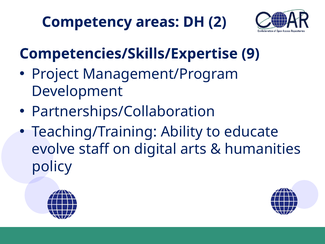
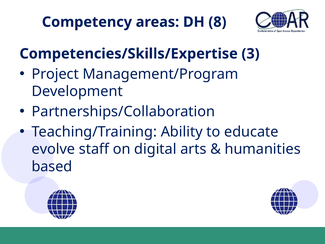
2: 2 -> 8
9: 9 -> 3
policy: policy -> based
